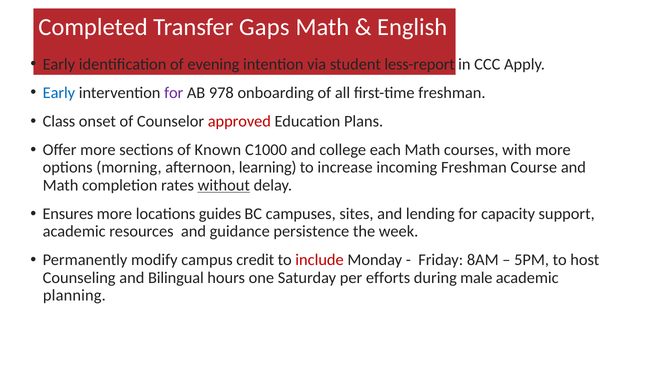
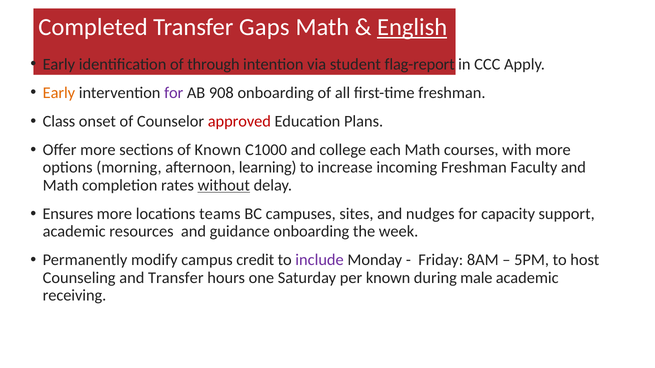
English underline: none -> present
evening: evening -> through
less-report: less-report -> flag-report
Early at (59, 93) colour: blue -> orange
978: 978 -> 908
Course: Course -> Faculty
guides: guides -> teams
lending: lending -> nudges
guidance persistence: persistence -> onboarding
include colour: red -> purple
and Bilingual: Bilingual -> Transfer
per efforts: efforts -> known
planning: planning -> receiving
